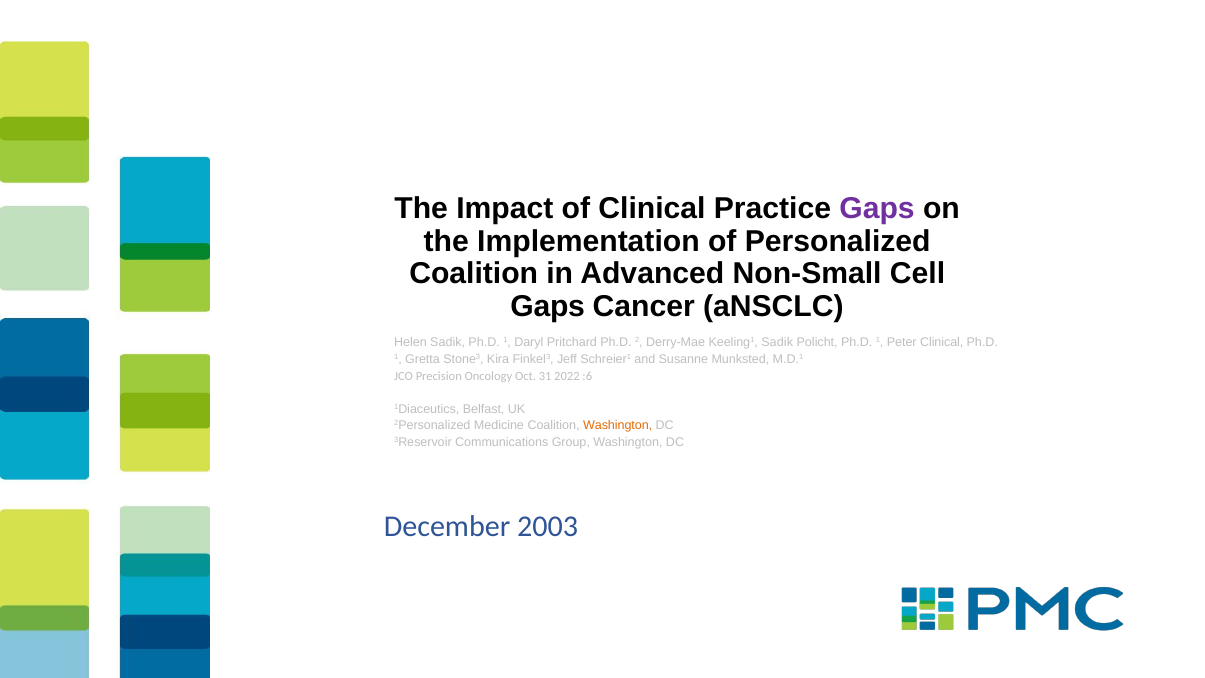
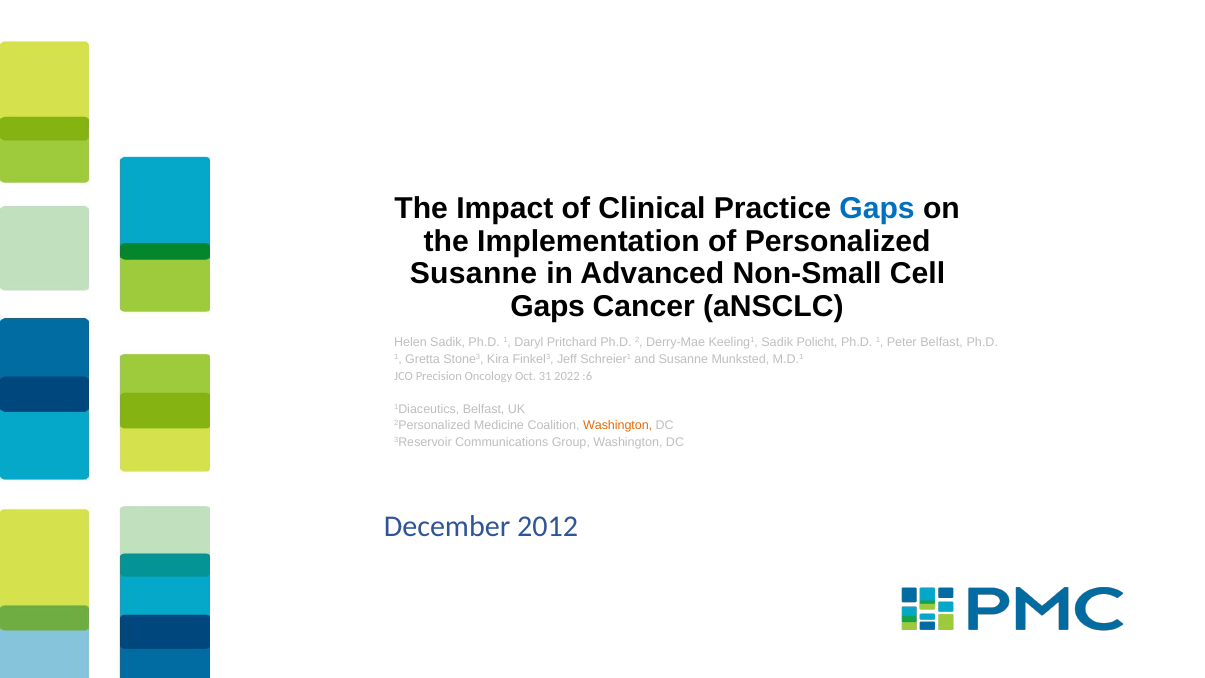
Gaps at (877, 209) colour: purple -> blue
Coalition at (474, 274): Coalition -> Susanne
Peter Clinical: Clinical -> Belfast
2003: 2003 -> 2012
